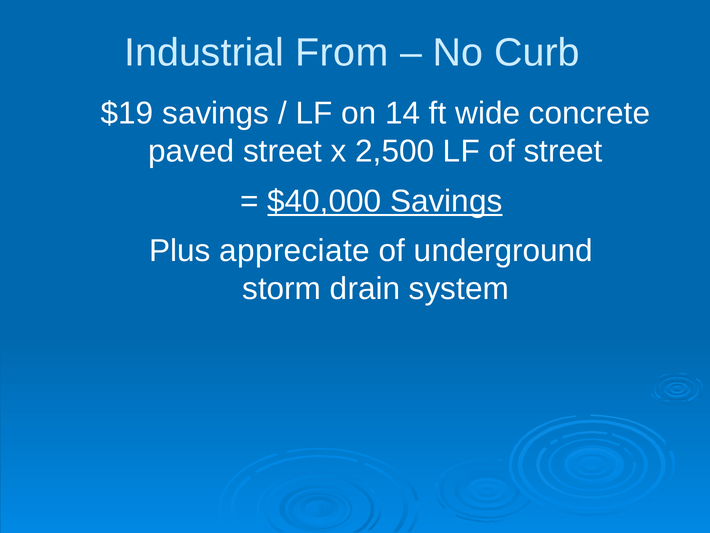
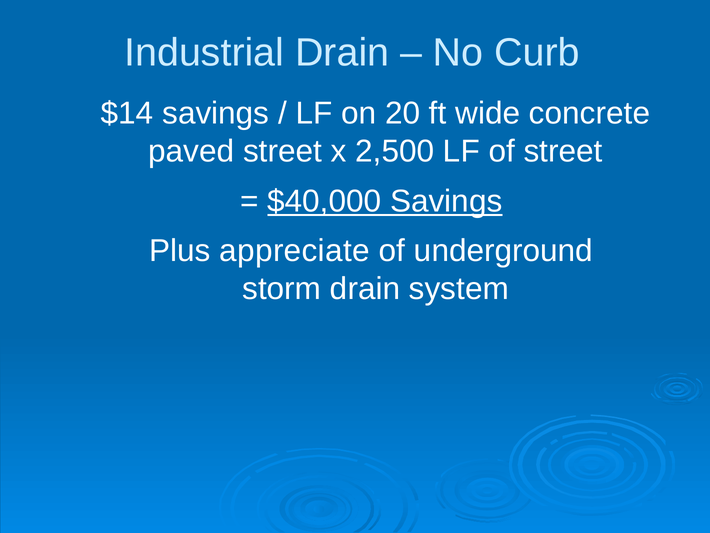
Industrial From: From -> Drain
$19: $19 -> $14
14: 14 -> 20
